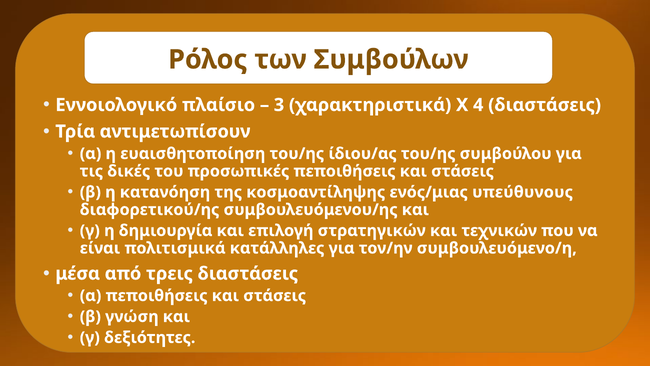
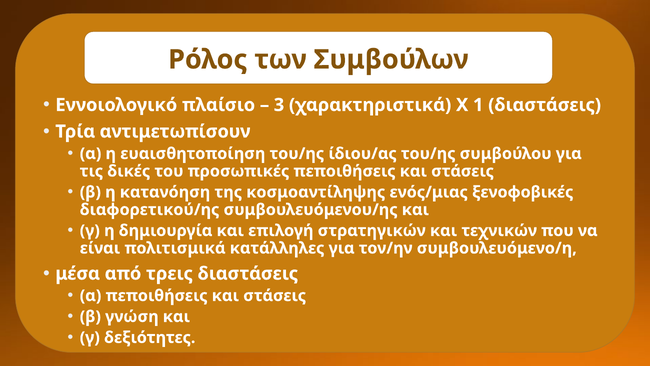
4: 4 -> 1
υπεύθυνους: υπεύθυνους -> ξενοφοβικές
